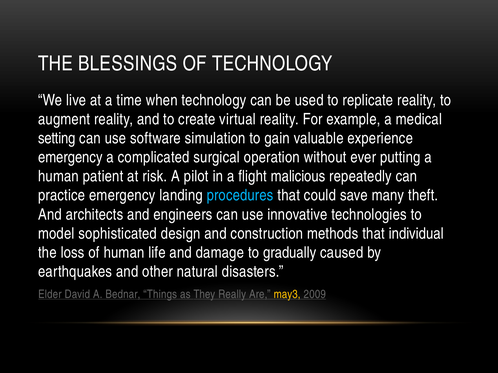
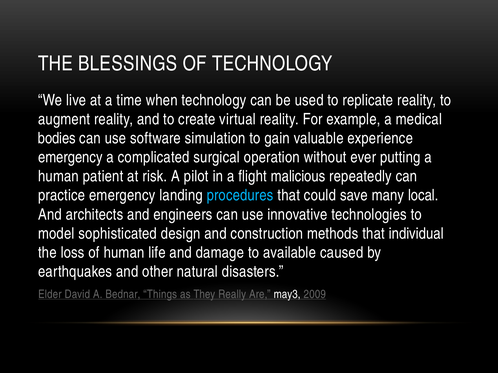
setting: setting -> bodies
theft: theft -> local
gradually: gradually -> available
may3 colour: yellow -> white
